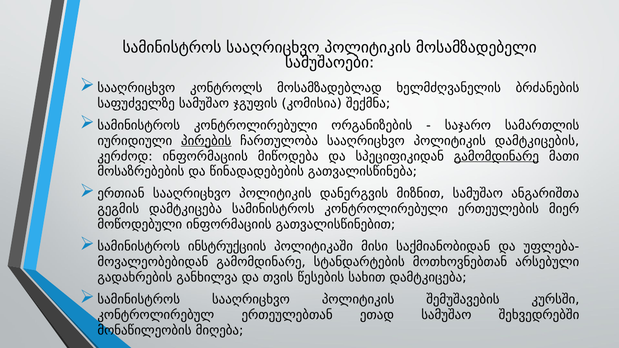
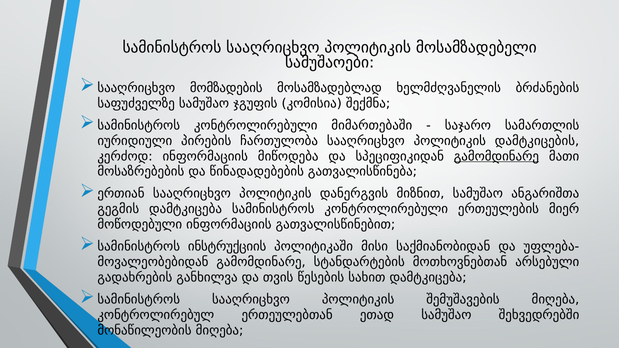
კონტროლს: კონტროლს -> მომზადების
ორგანიზების: ორგანიზების -> მიმართებაში
პირების underline: present -> none
შემუშავების კურსში: კურსში -> მიღება
